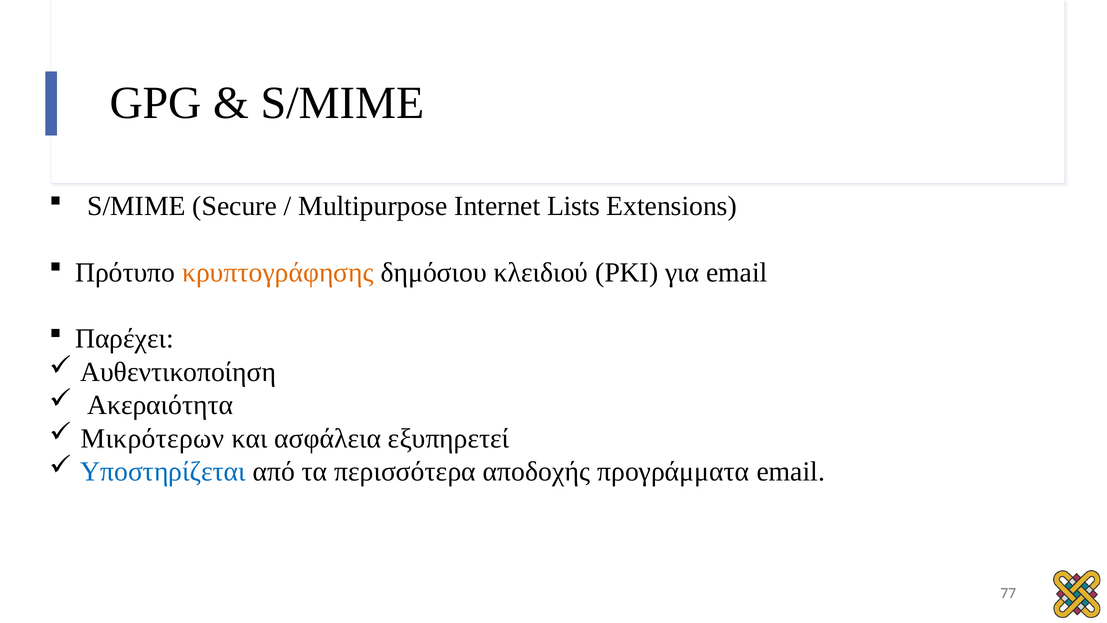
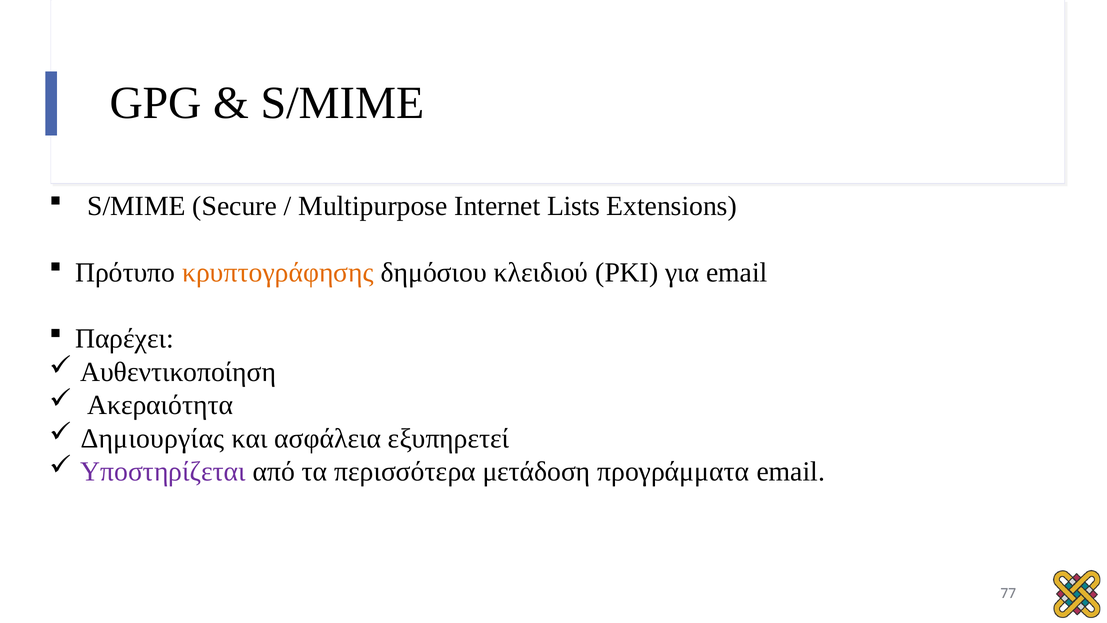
Μικρότερων: Μικρότερων -> Δημιουργίας
Υποστηρίζεται colour: blue -> purple
αποδοχής: αποδοχής -> μετάδοση
